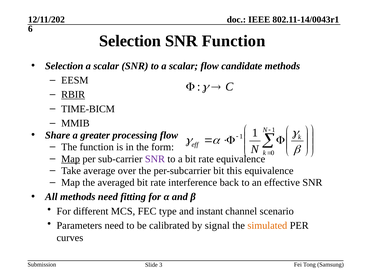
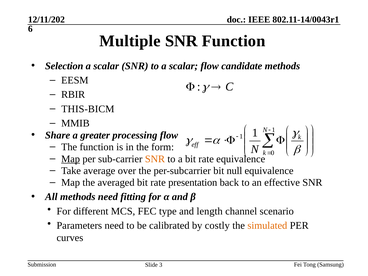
Selection at (130, 41): Selection -> Multiple
RBIR underline: present -> none
TIME-BICM: TIME-BICM -> THIS-BICM
SNR at (155, 159) colour: purple -> orange
this: this -> null
interference: interference -> presentation
instant: instant -> length
signal: signal -> costly
